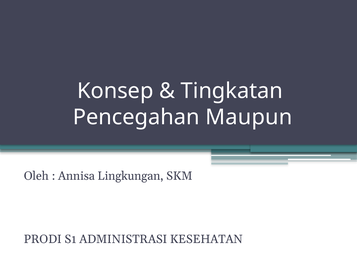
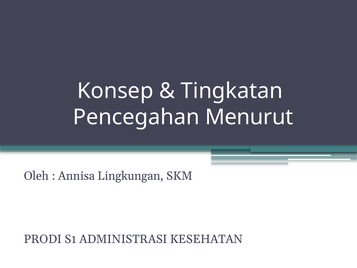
Maupun: Maupun -> Menurut
